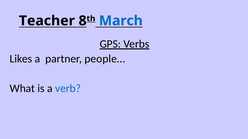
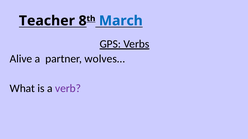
Likes: Likes -> Alive
people…: people… -> wolves…
verb colour: blue -> purple
